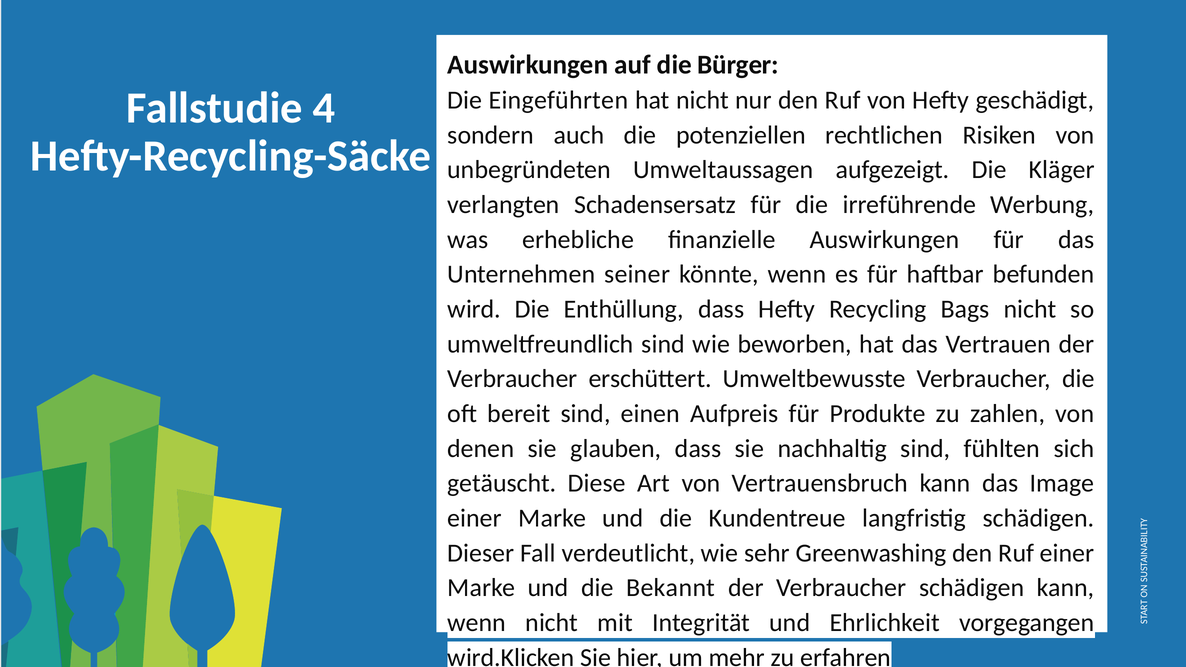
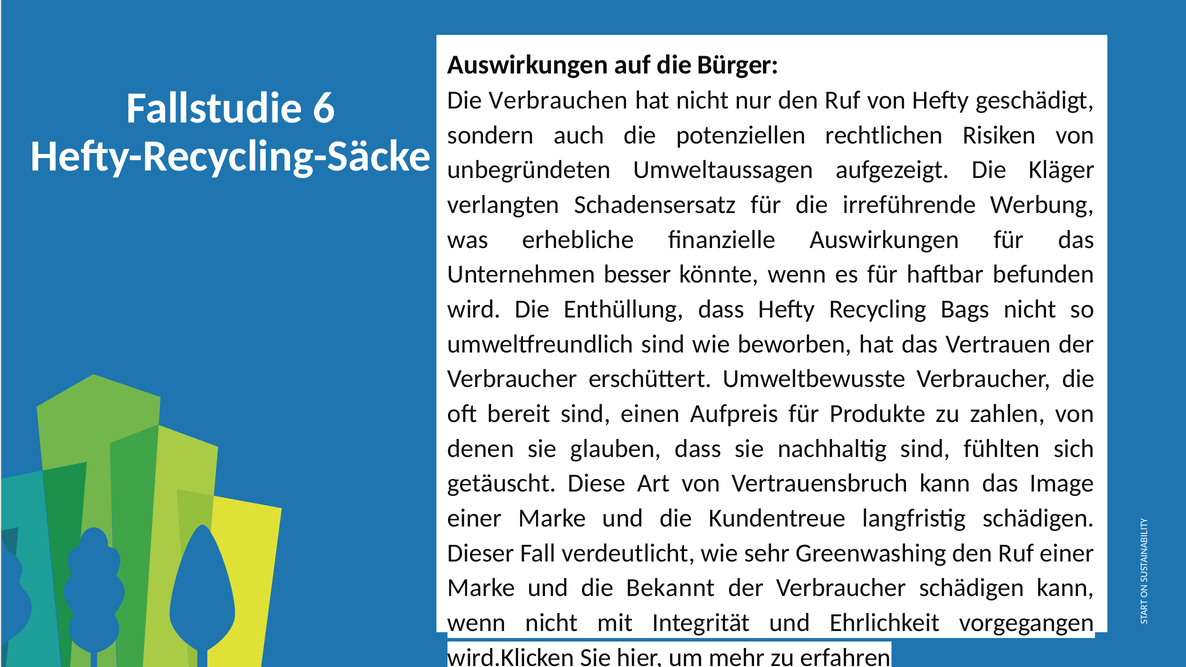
Eingeführten: Eingeführten -> Verbrauchen
4: 4 -> 6
seiner: seiner -> besser
